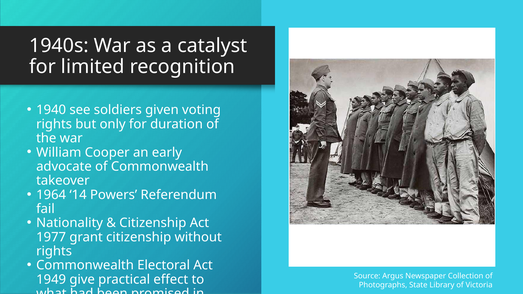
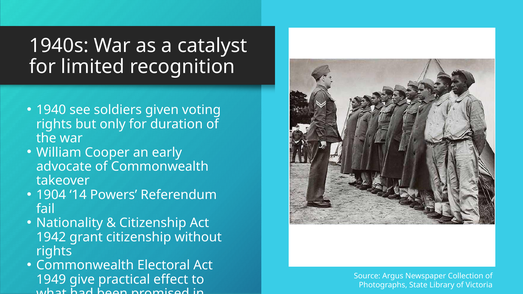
1964: 1964 -> 1904
1977: 1977 -> 1942
